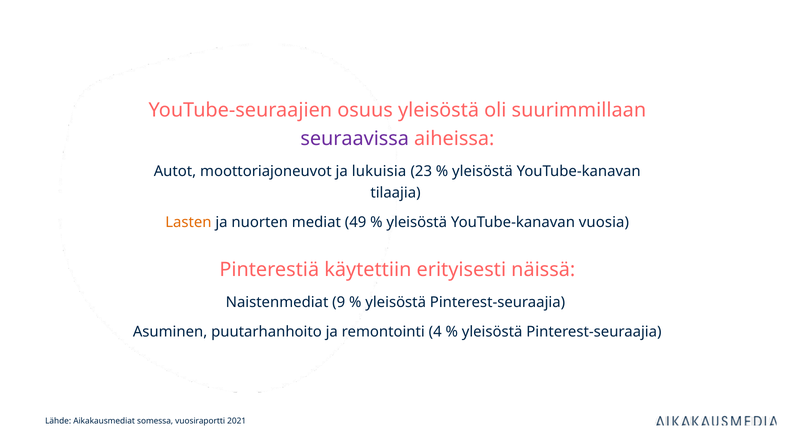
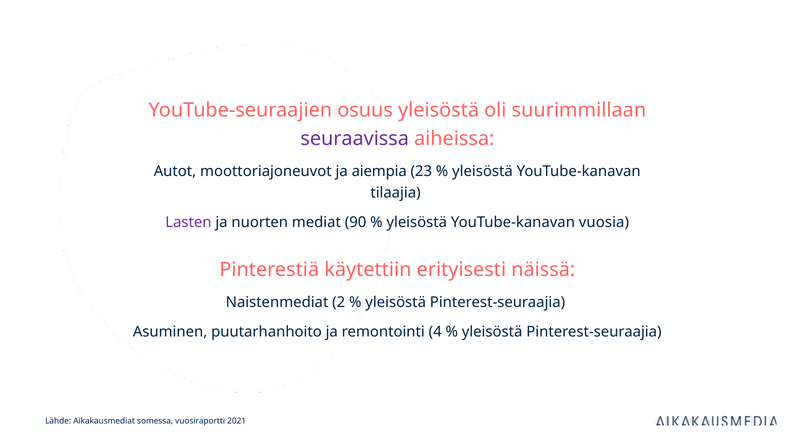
lukuisia: lukuisia -> aiempia
Lasten colour: orange -> purple
49: 49 -> 90
9: 9 -> 2
